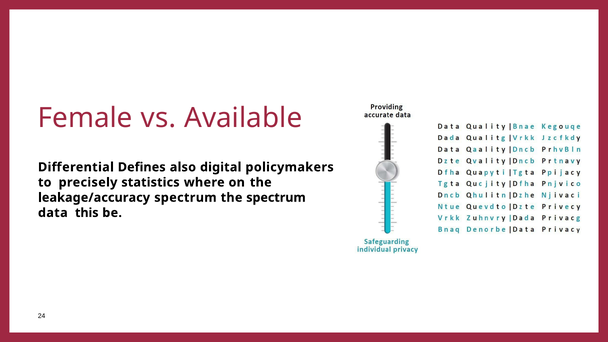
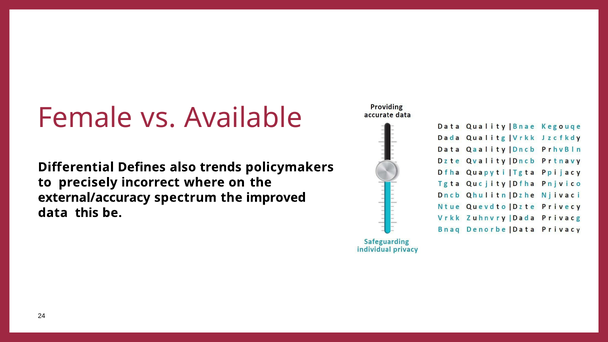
digital: digital -> trends
statistics: statistics -> incorrect
leakage/accuracy: leakage/accuracy -> external/accuracy
the spectrum: spectrum -> improved
